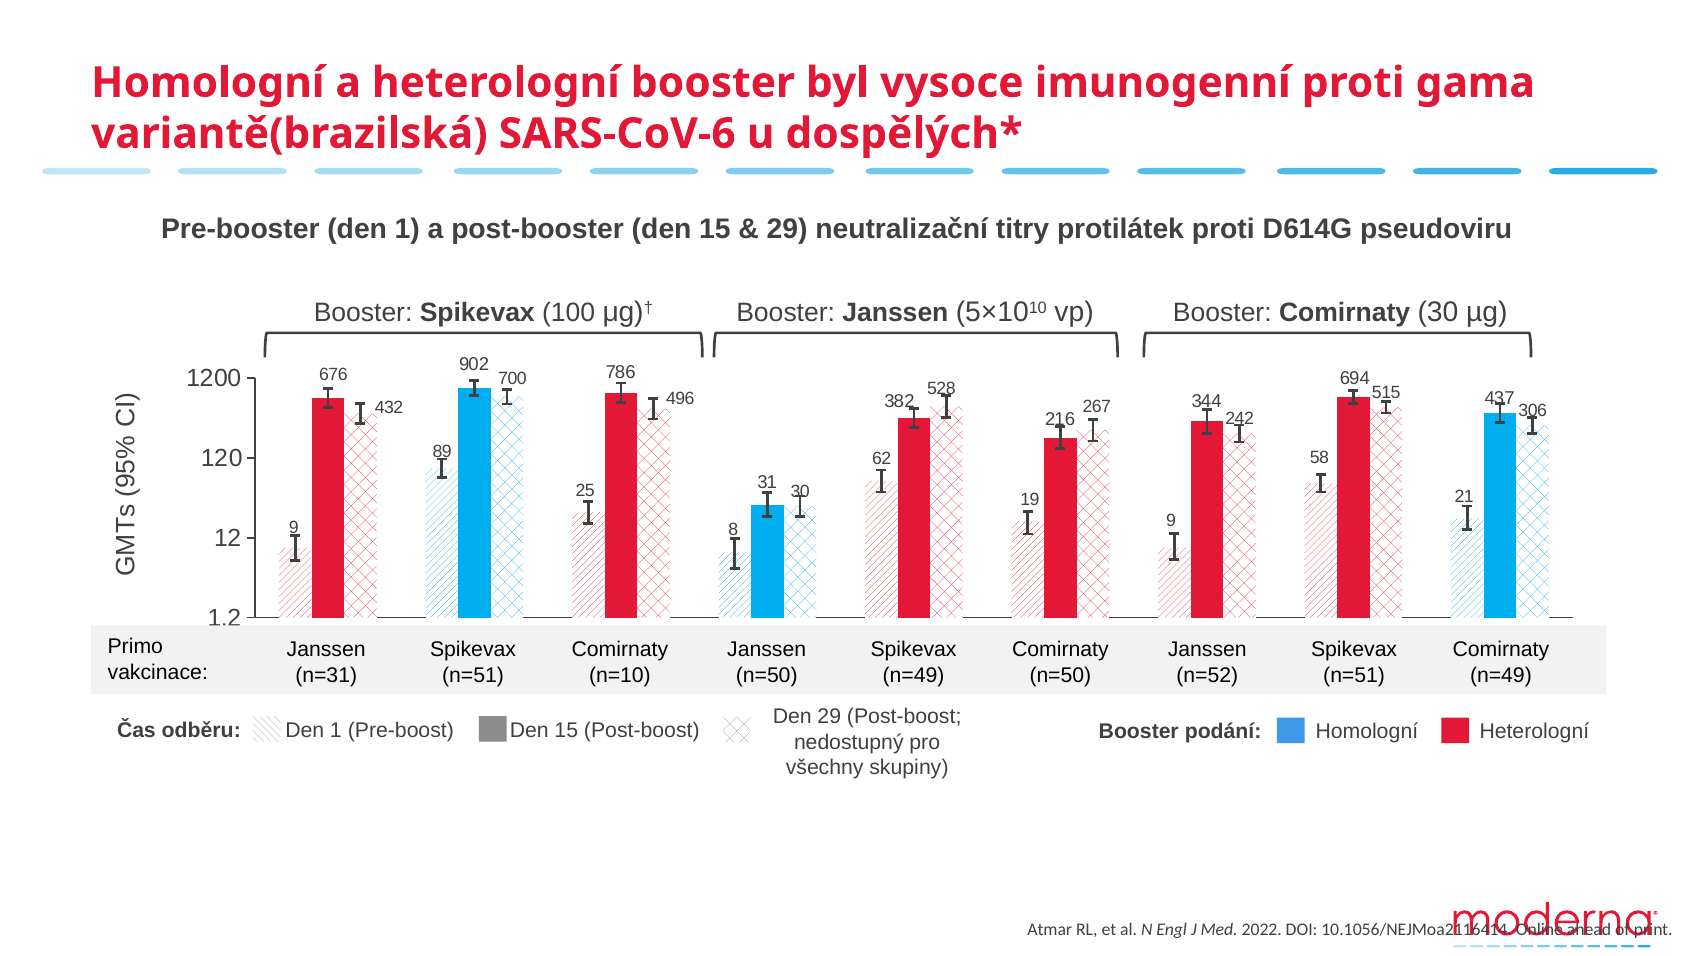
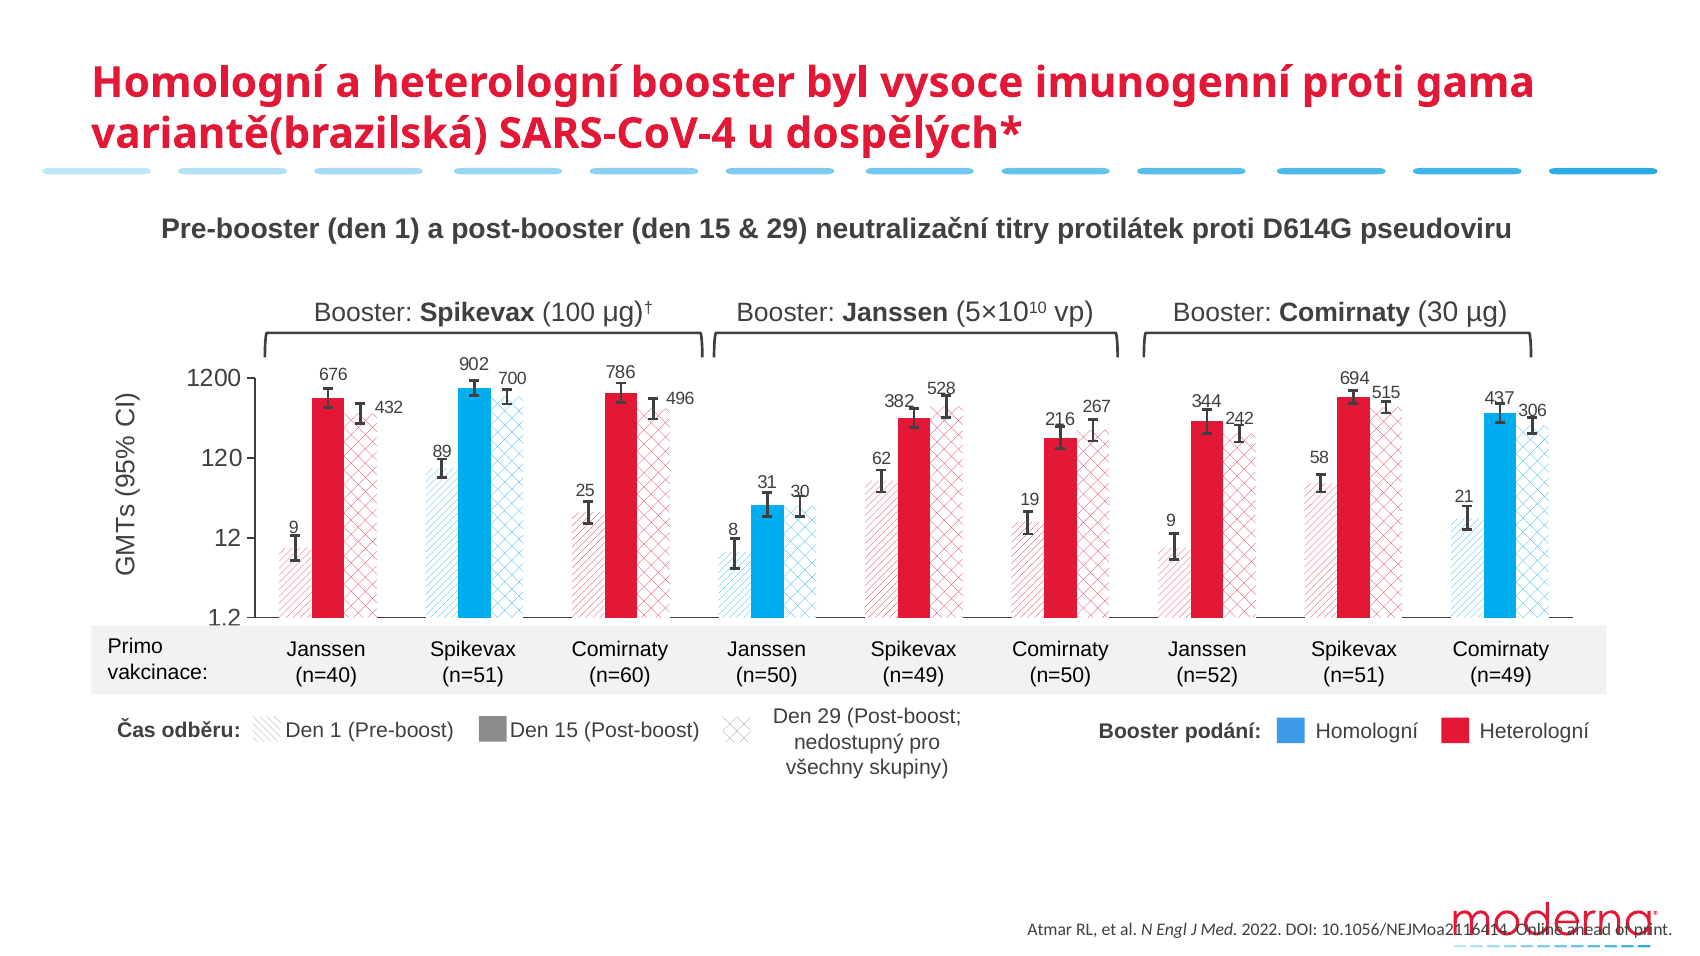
SARS-CoV-6: SARS-CoV-6 -> SARS-CoV-4
n=31: n=31 -> n=40
n=10: n=10 -> n=60
